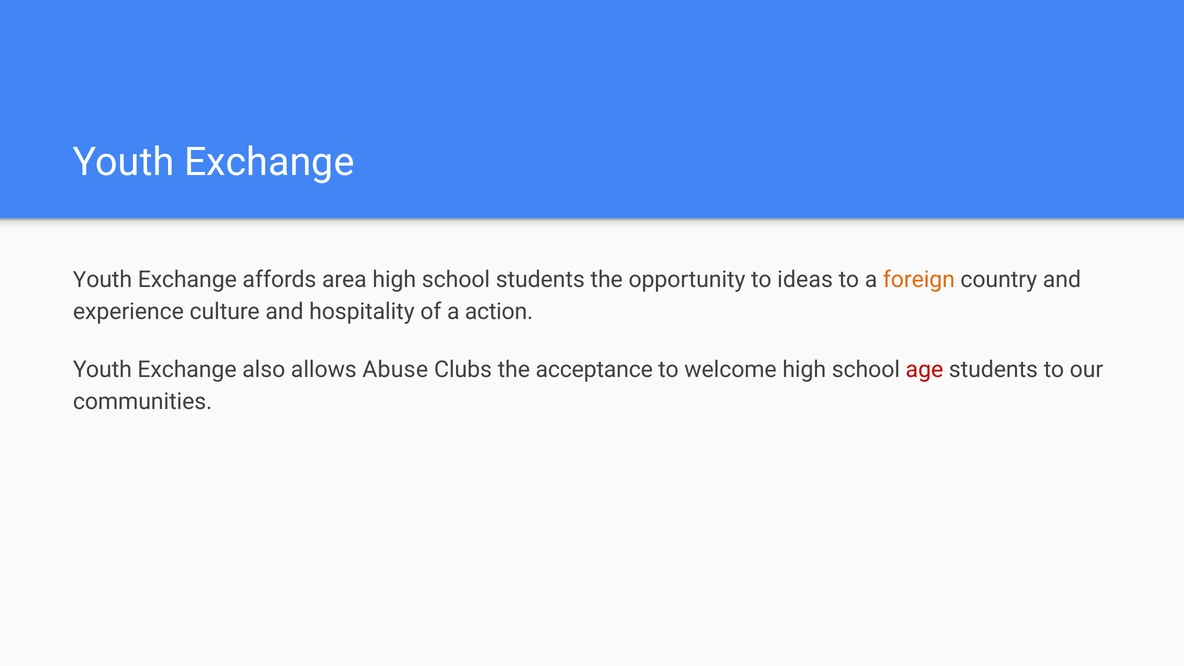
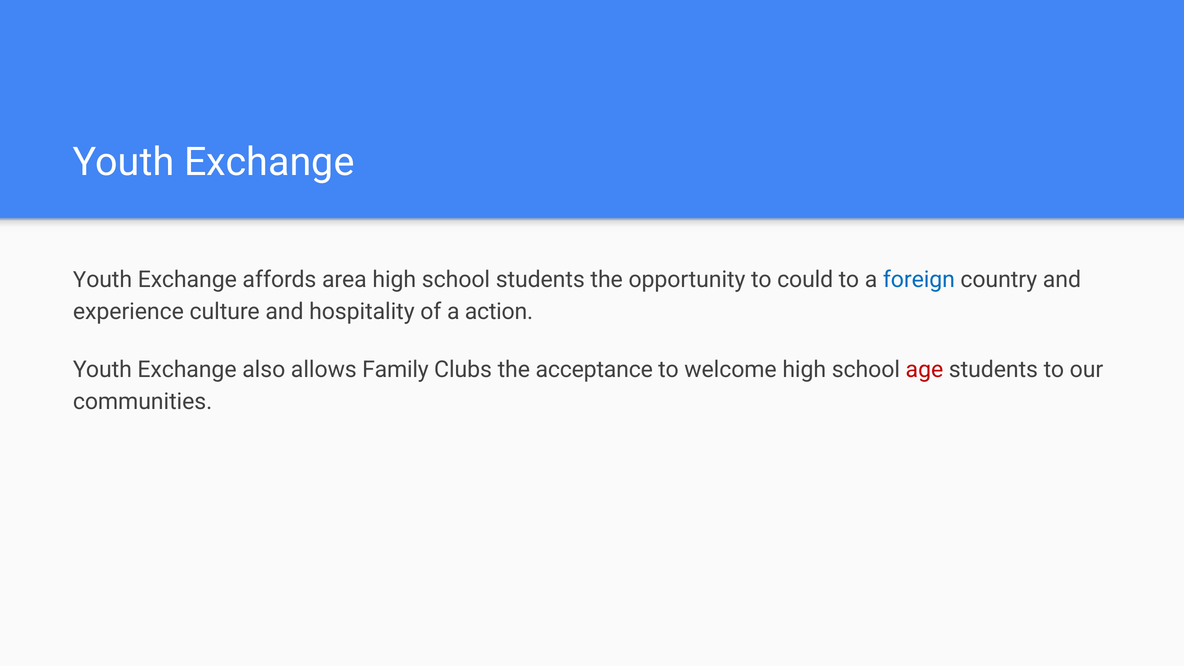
ideas: ideas -> could
foreign colour: orange -> blue
Abuse: Abuse -> Family
